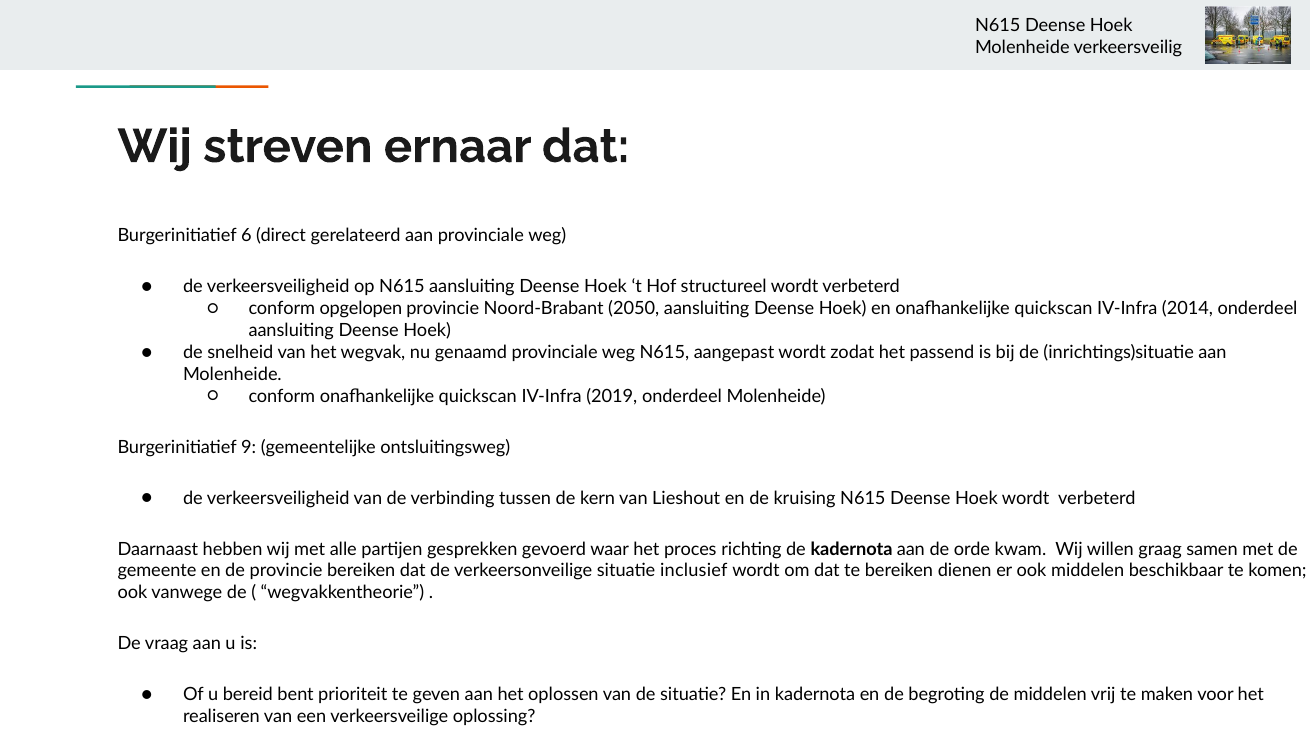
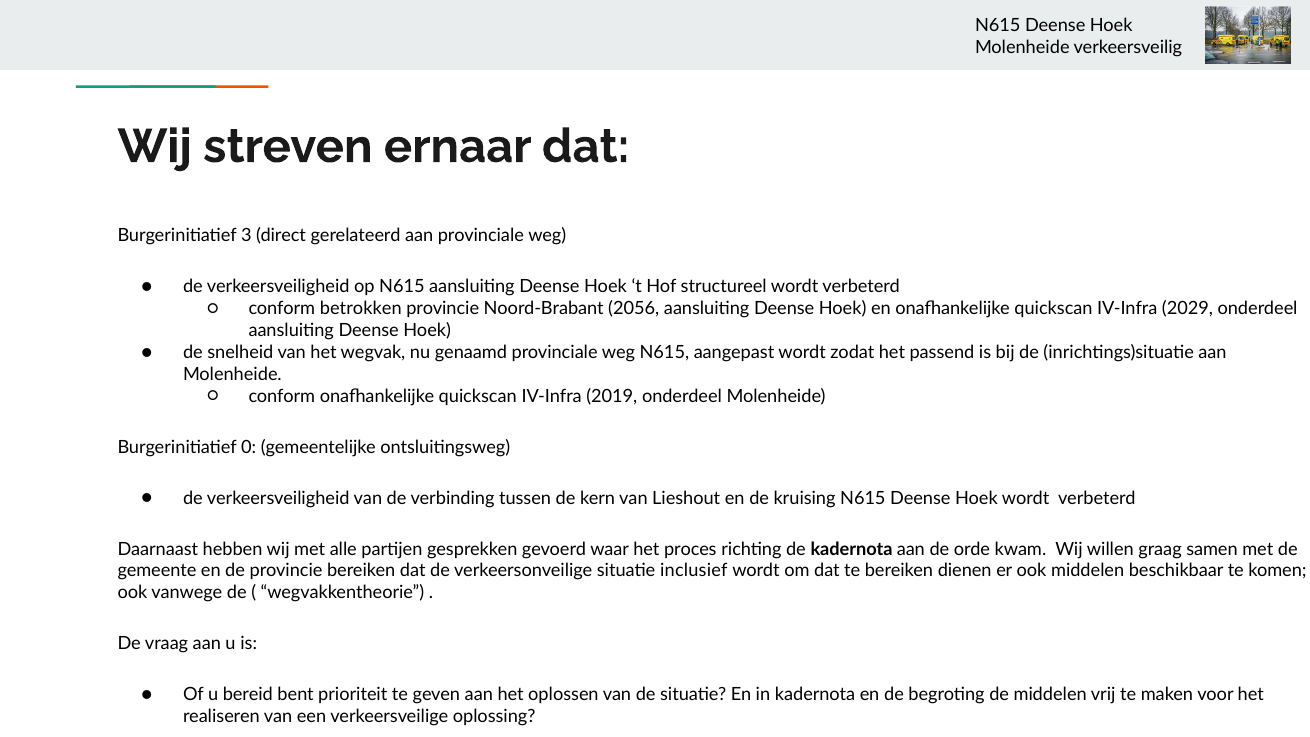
6: 6 -> 3
opgelopen: opgelopen -> betrokken
2050: 2050 -> 2056
2014: 2014 -> 2029
9: 9 -> 0
